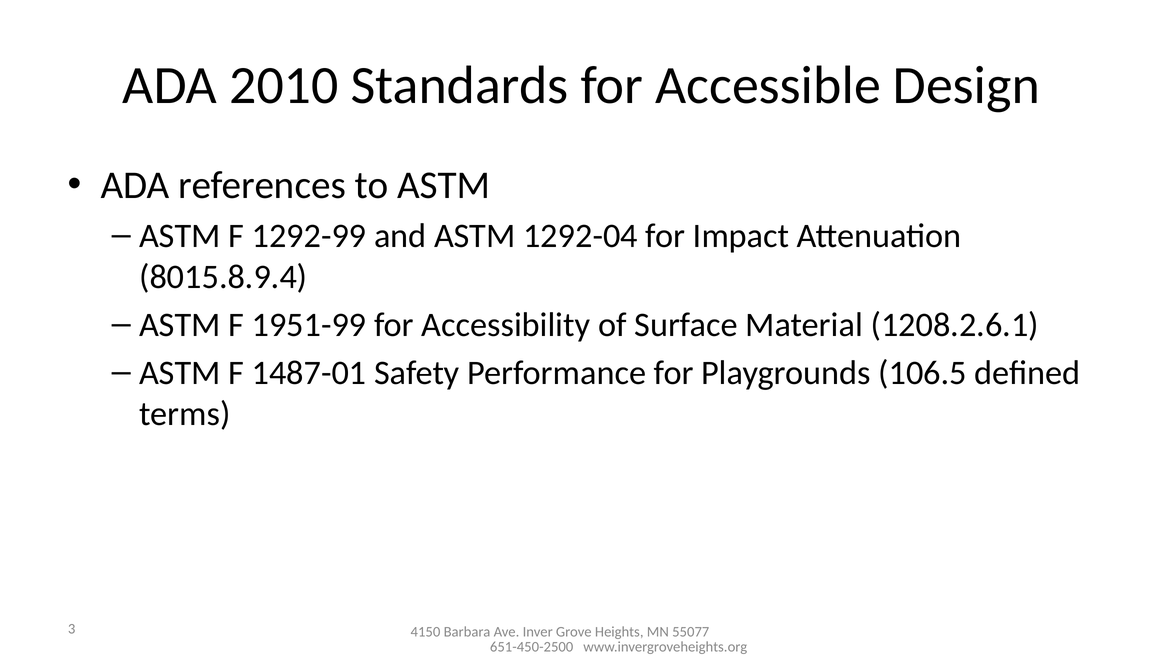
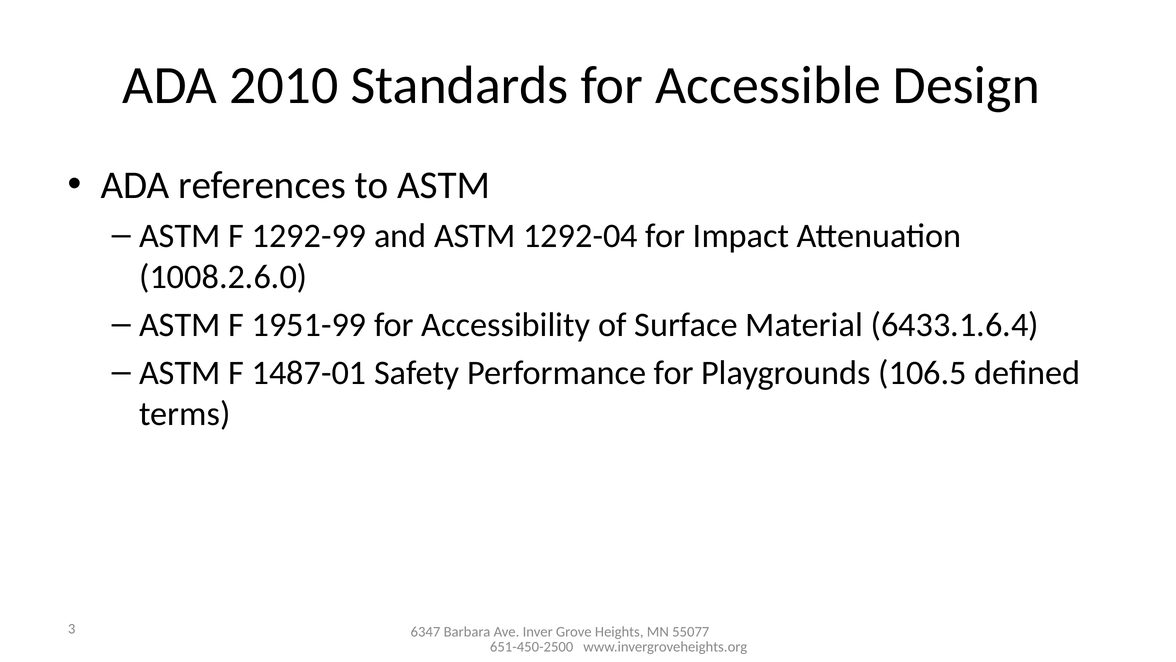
8015.8.9.4: 8015.8.9.4 -> 1008.2.6.0
1208.2.6.1: 1208.2.6.1 -> 6433.1.6.4
4150: 4150 -> 6347
